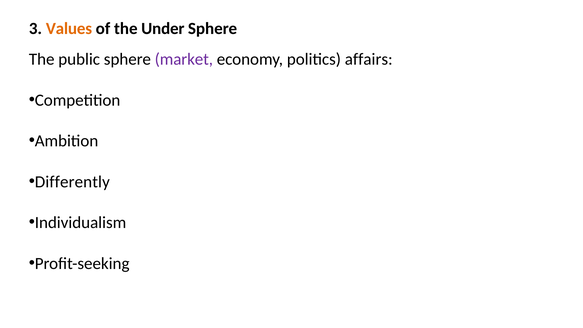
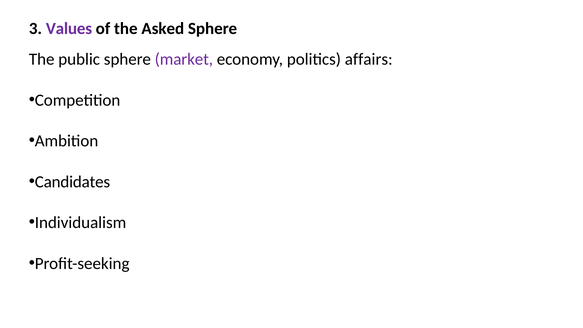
Values colour: orange -> purple
Under: Under -> Asked
Differently: Differently -> Candidates
